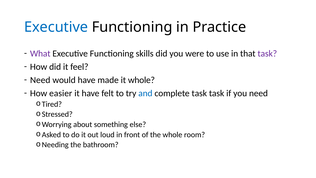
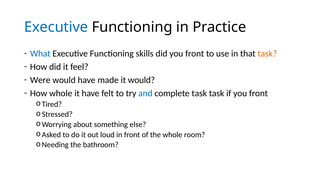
What colour: purple -> blue
did you were: were -> front
task at (267, 53) colour: purple -> orange
Need at (40, 80): Need -> Were
it whole: whole -> would
How easier: easier -> whole
if you need: need -> front
